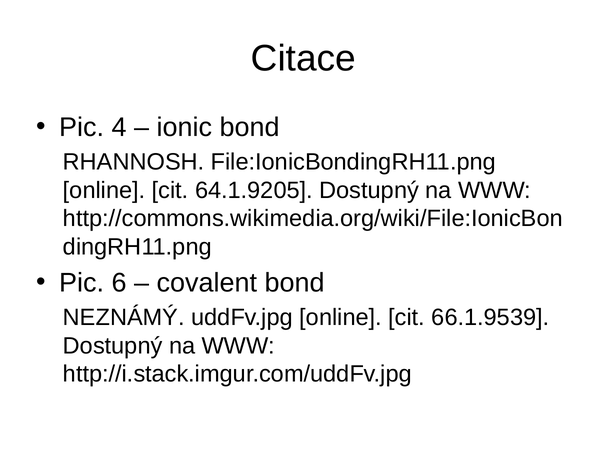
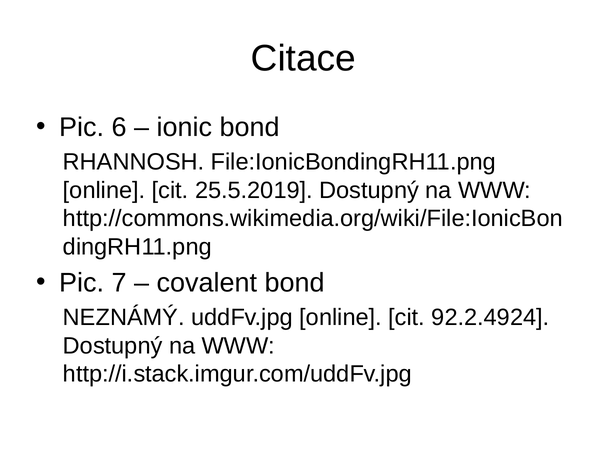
4: 4 -> 6
64.1.9205: 64.1.9205 -> 25.5.2019
6: 6 -> 7
66.1.9539: 66.1.9539 -> 92.2.4924
